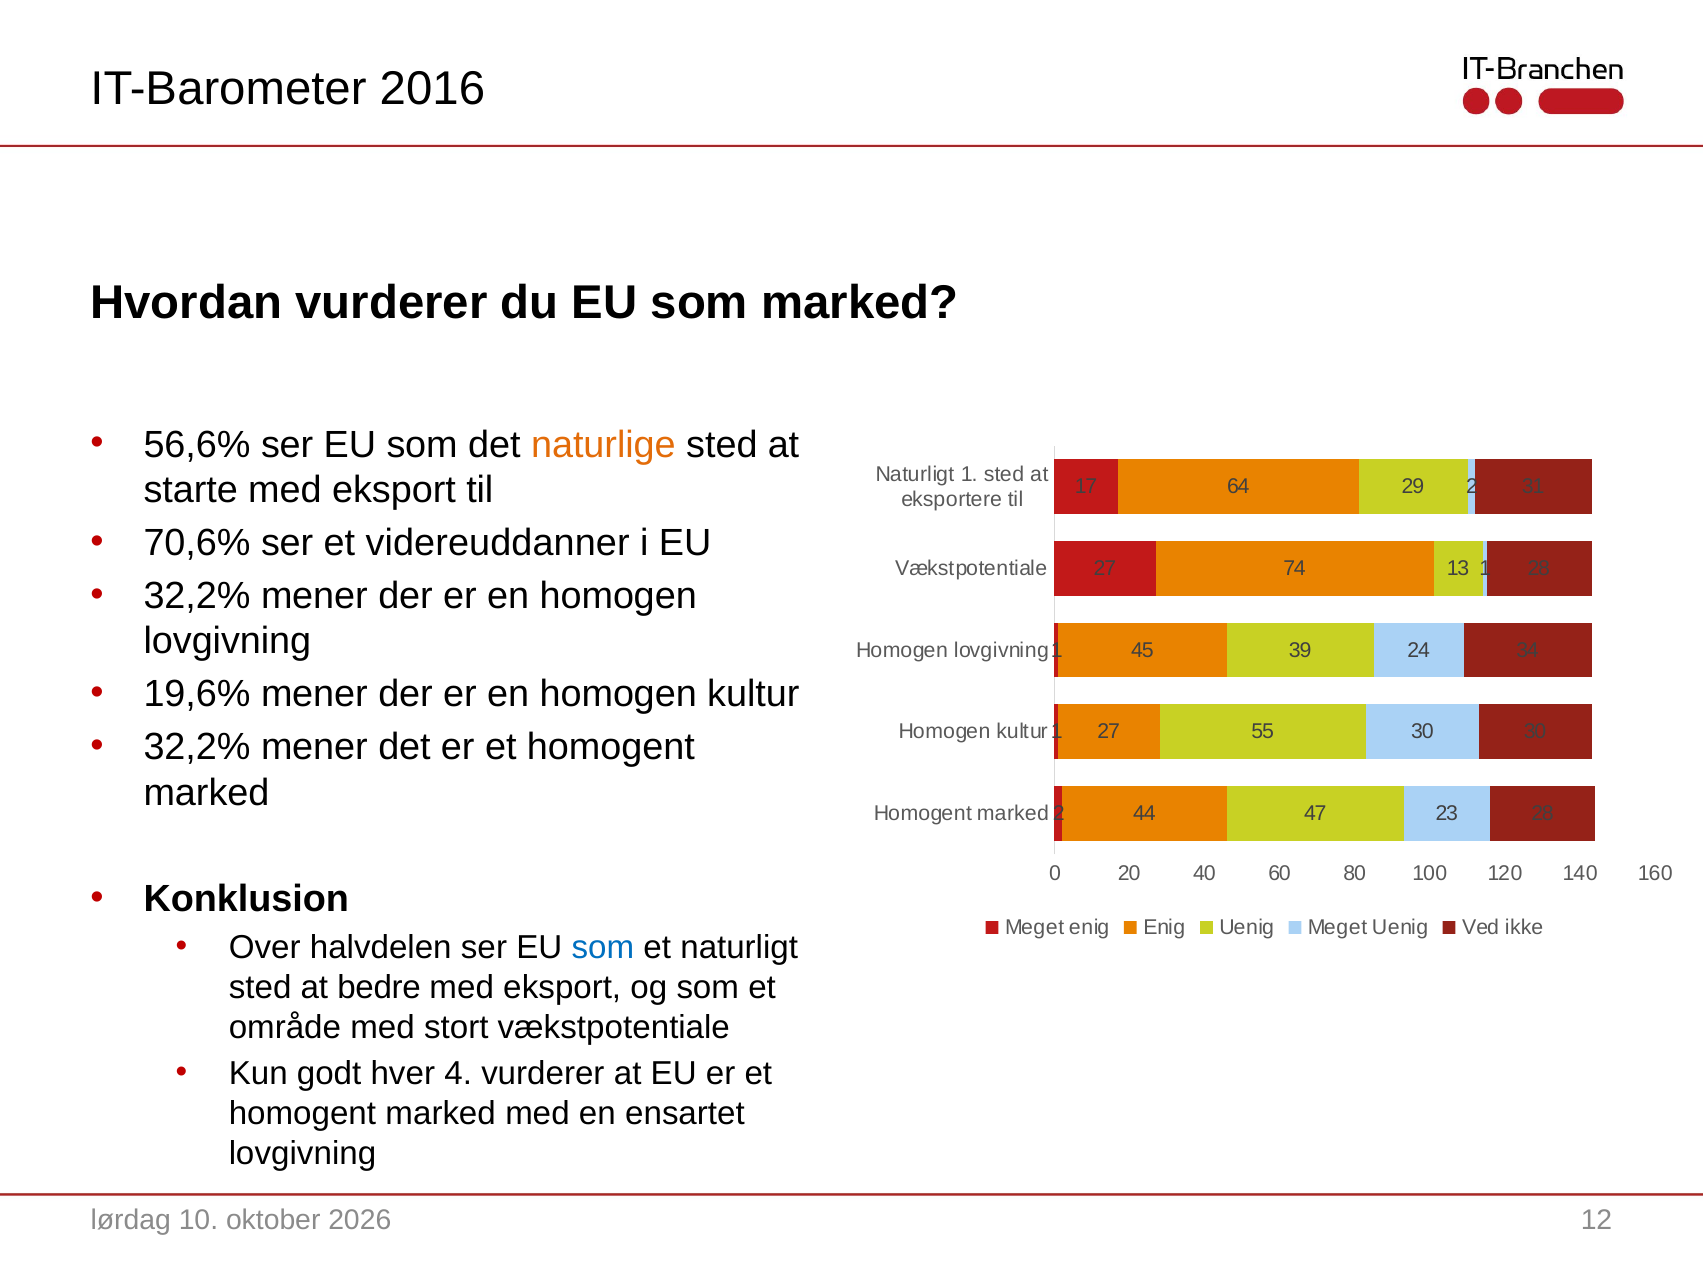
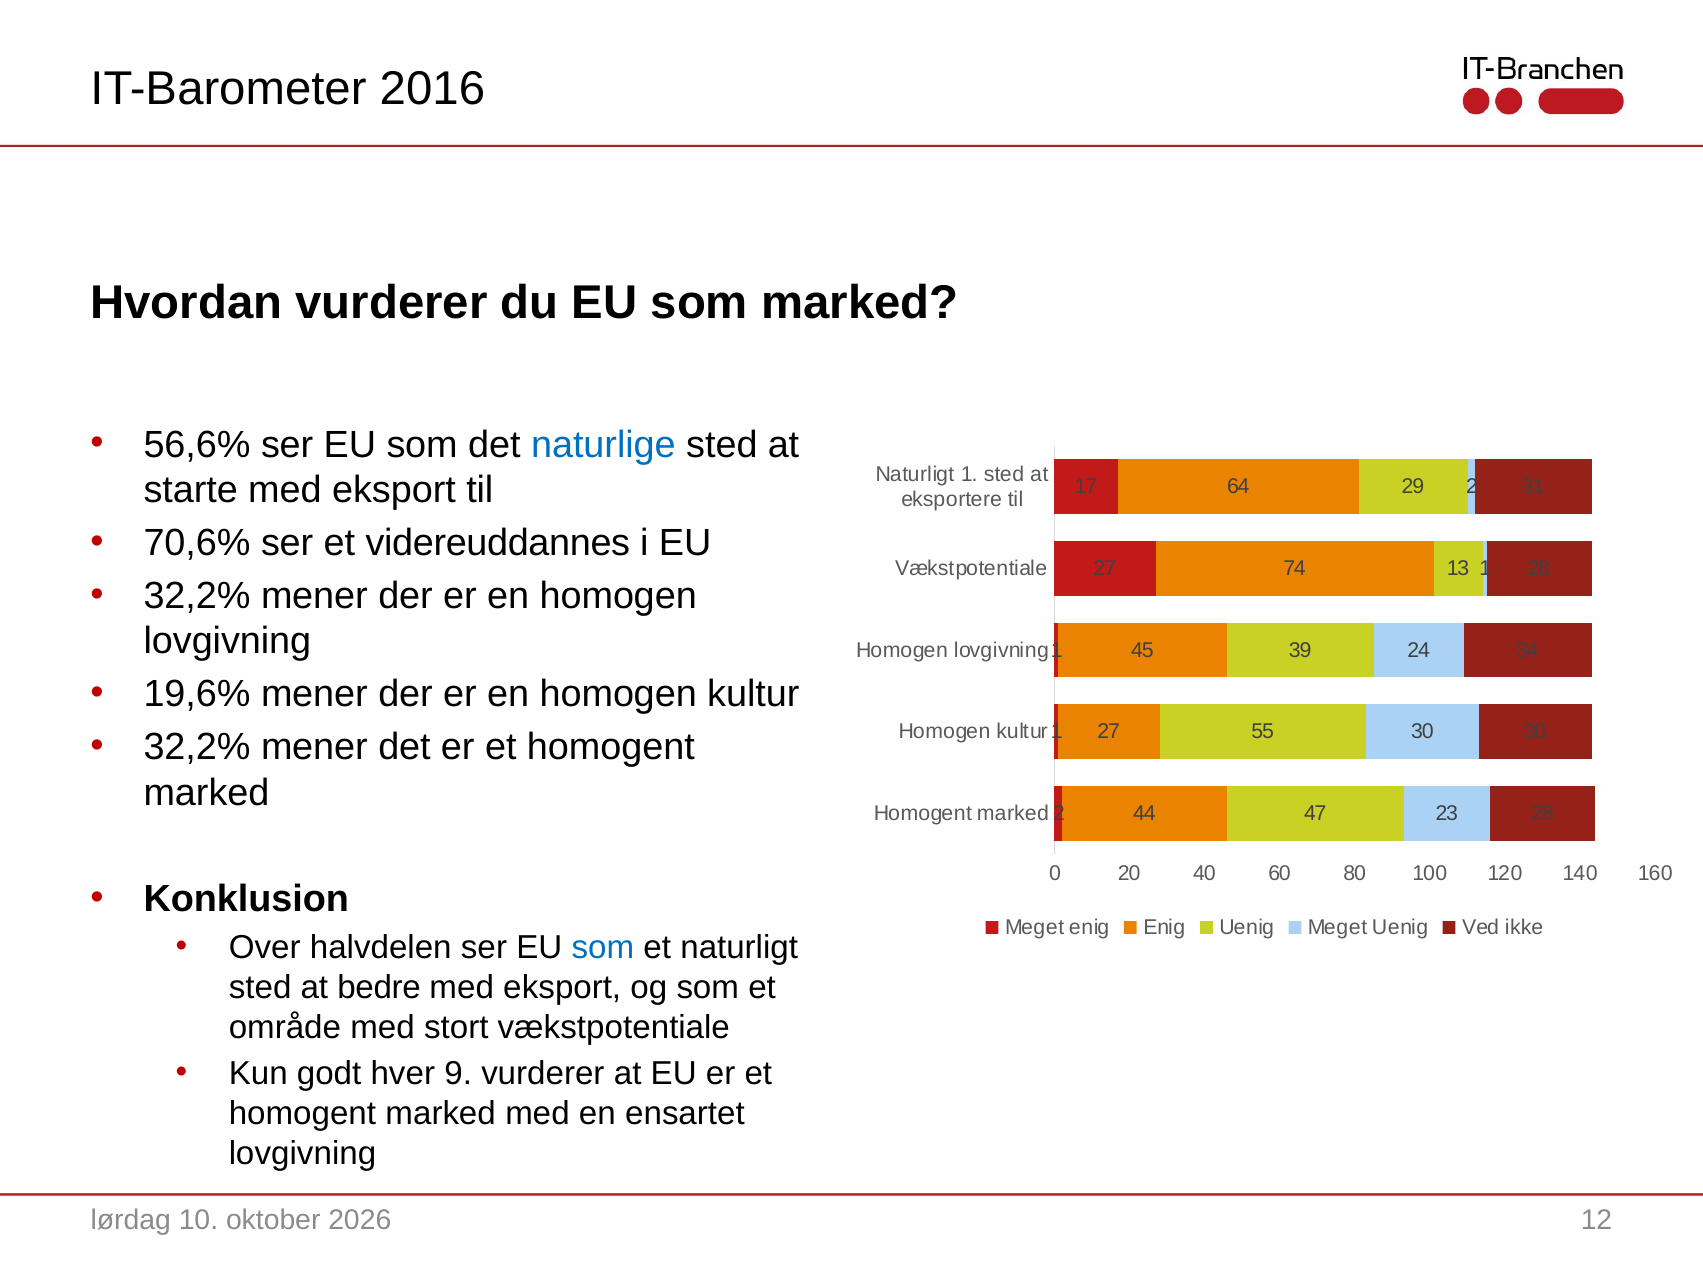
naturlige colour: orange -> blue
videreuddanner: videreuddanner -> videreuddannes
4: 4 -> 9
